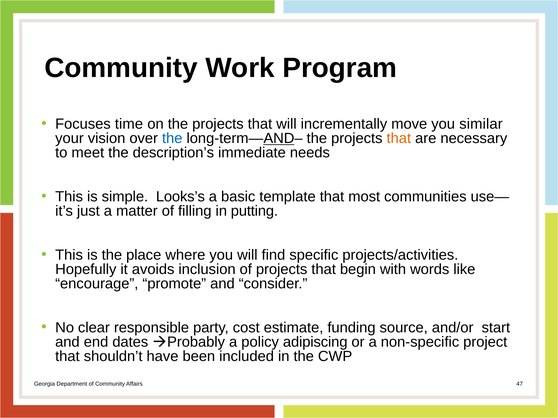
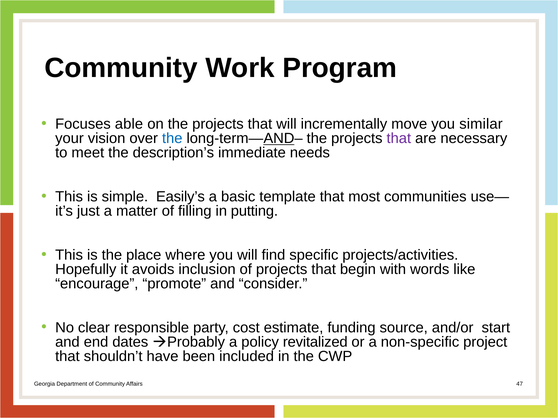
time: time -> able
that at (399, 138) colour: orange -> purple
Looks’s: Looks’s -> Easily’s
adipiscing: adipiscing -> revitalized
